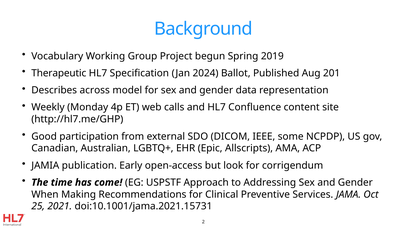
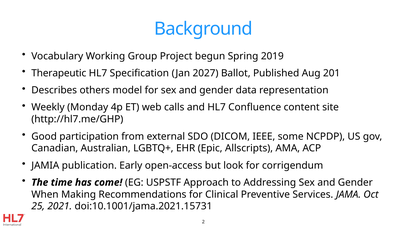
2024: 2024 -> 2027
across: across -> others
